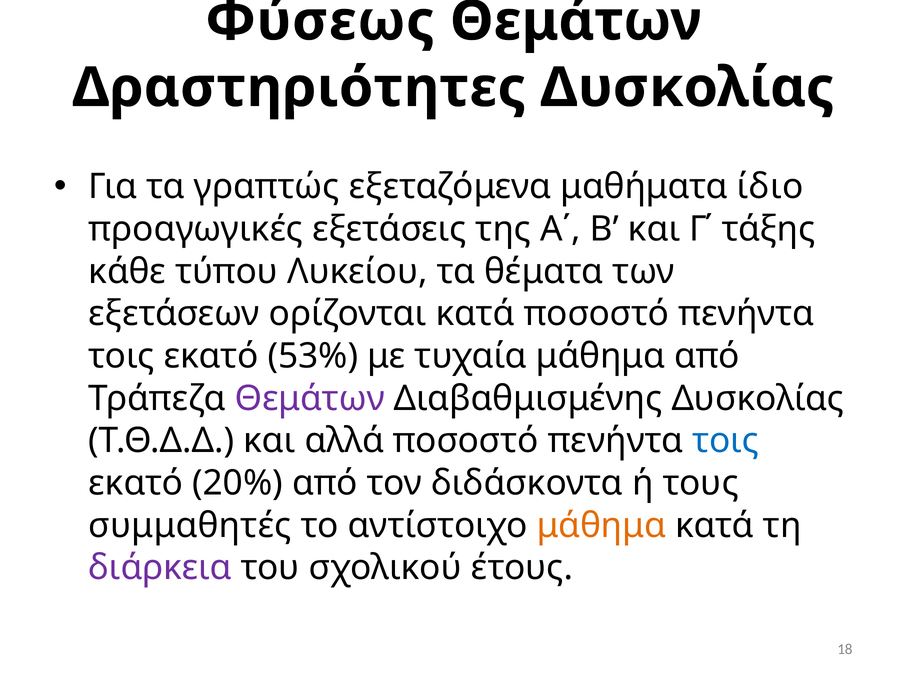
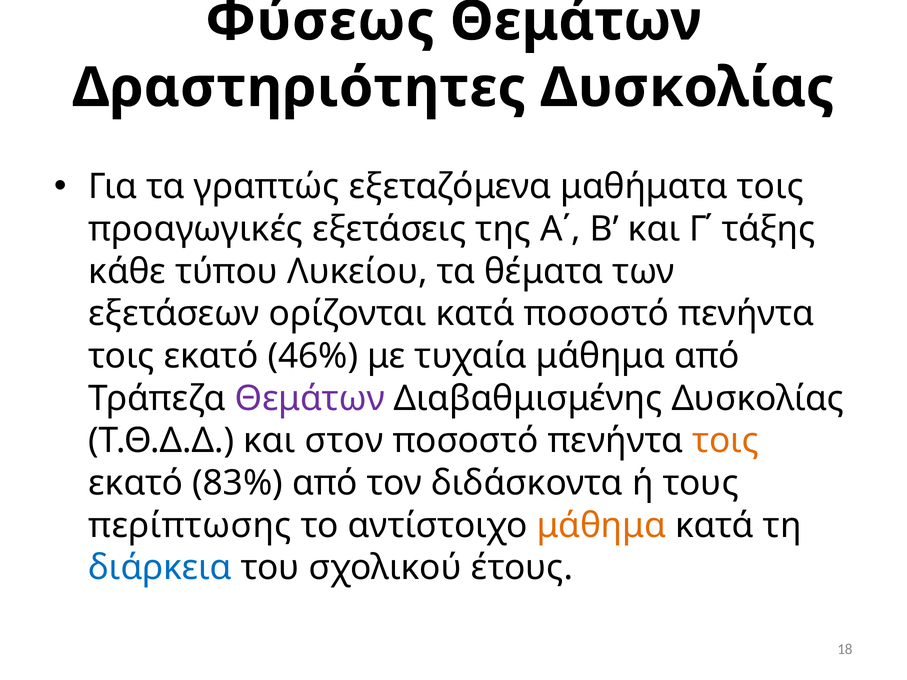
μαθήματα ίδιο: ίδιο -> τοις
53%: 53% -> 46%
αλλά: αλλά -> στον
τοις at (725, 441) colour: blue -> orange
20%: 20% -> 83%
συμμαθητές: συμμαθητές -> περίπτωσης
διάρκεια colour: purple -> blue
